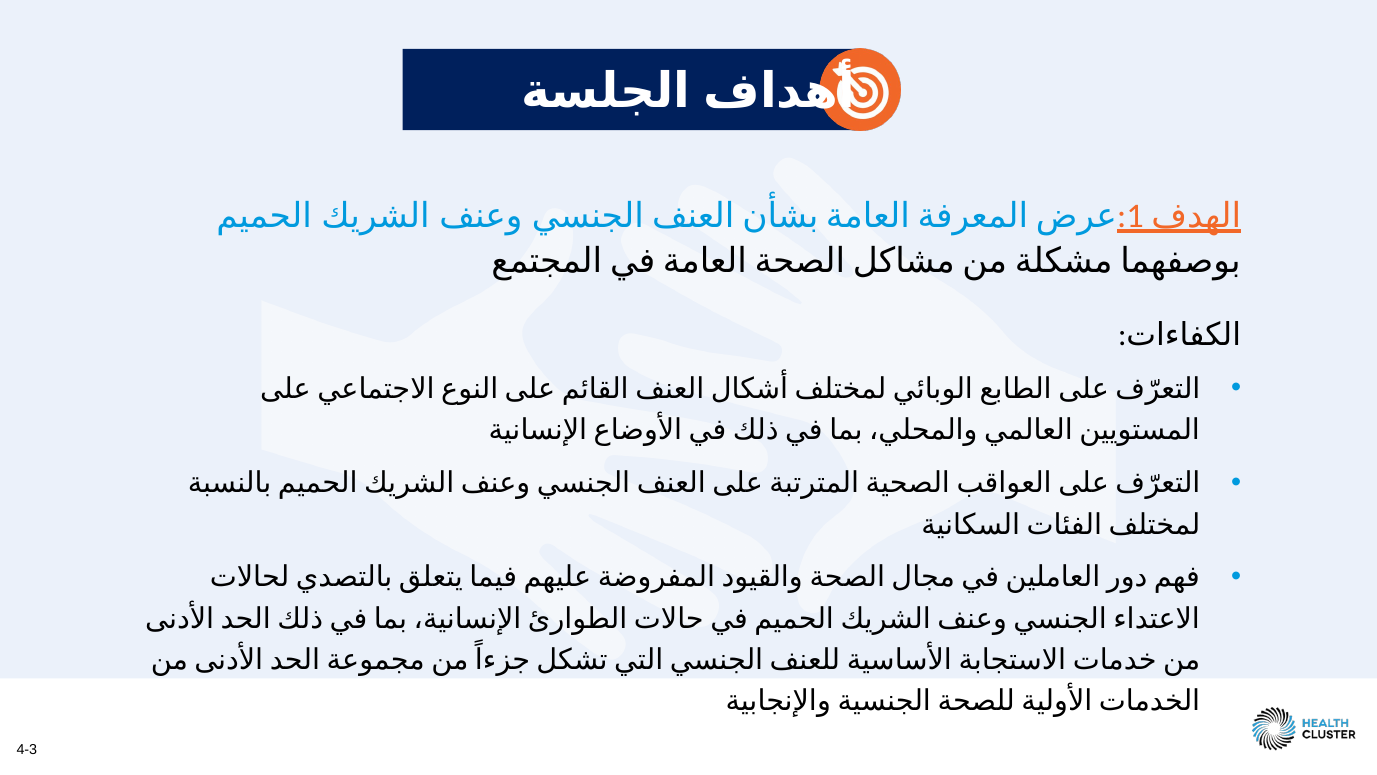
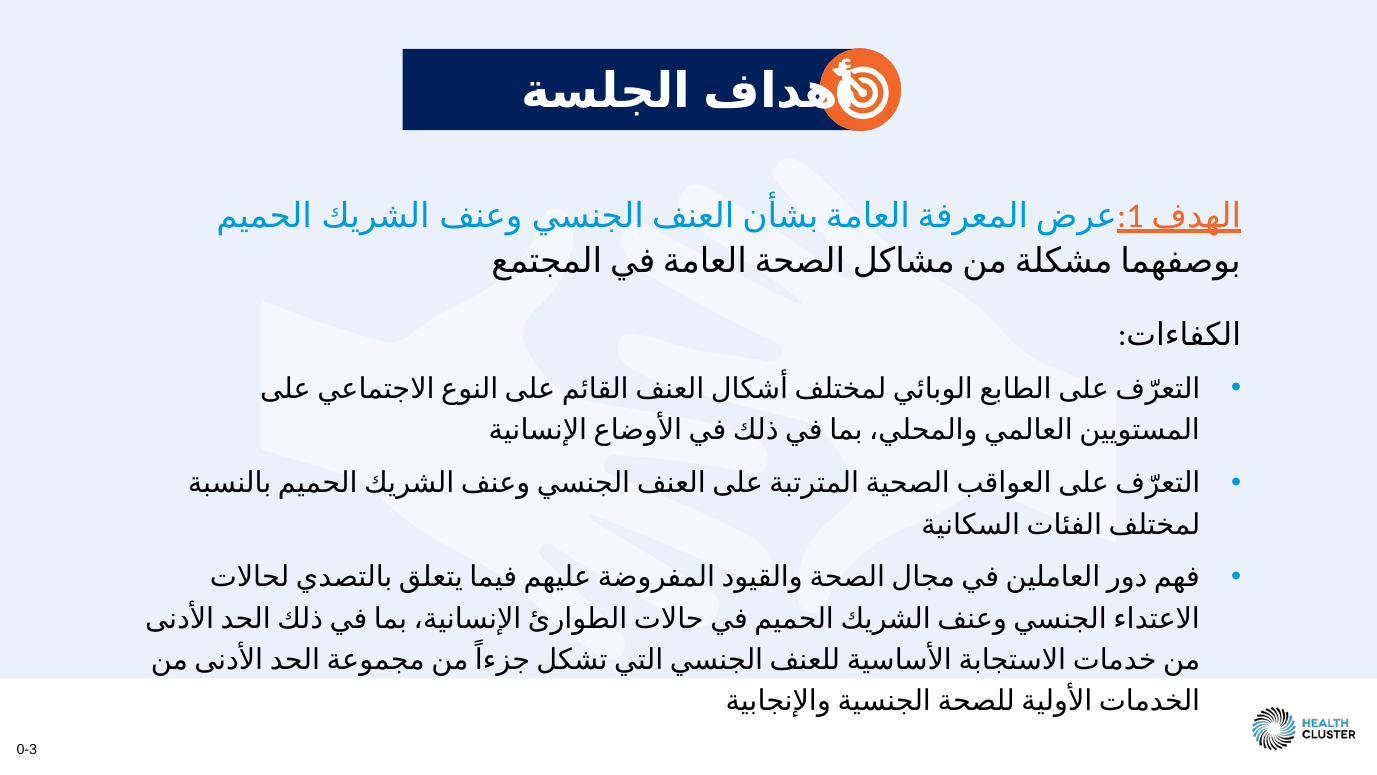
4-3: 4-3 -> 0-3
